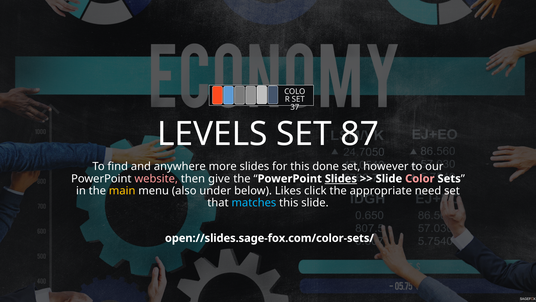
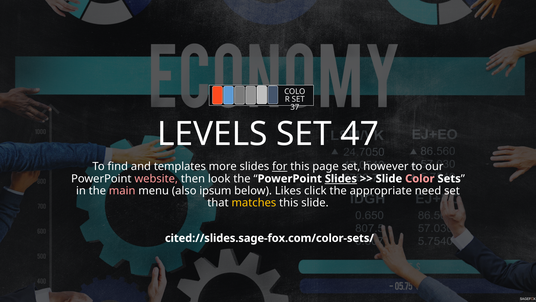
87: 87 -> 47
anywhere: anywhere -> templates
for underline: none -> present
done: done -> page
give: give -> look
main colour: yellow -> pink
under: under -> ipsum
matches colour: light blue -> yellow
open://slides.sage-fox.com/color-sets/: open://slides.sage-fox.com/color-sets/ -> cited://slides.sage-fox.com/color-sets/
